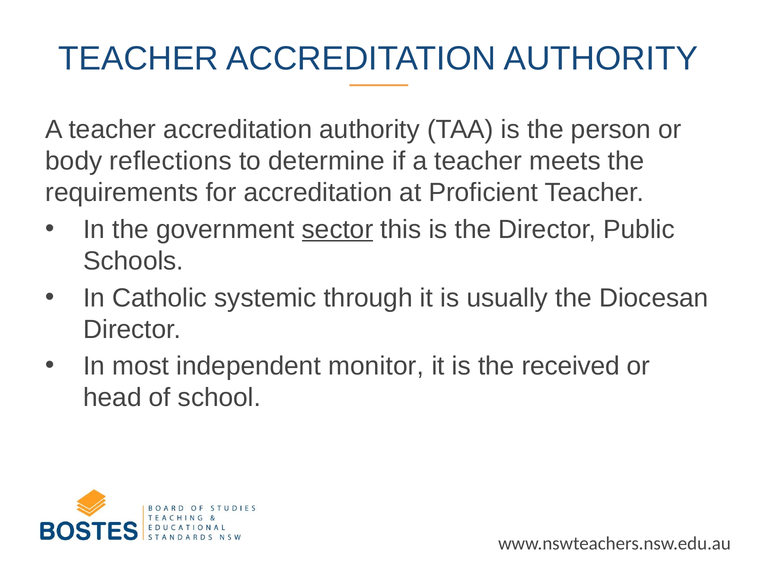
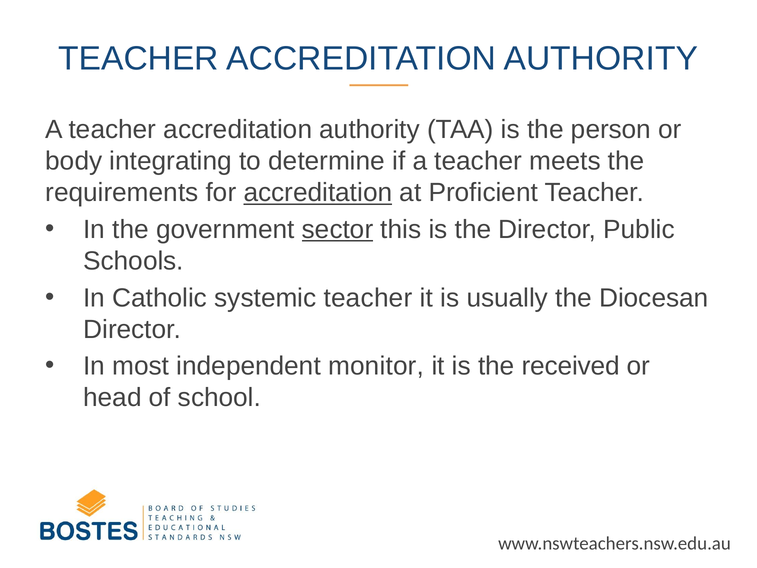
reflections: reflections -> integrating
accreditation at (318, 193) underline: none -> present
systemic through: through -> teacher
